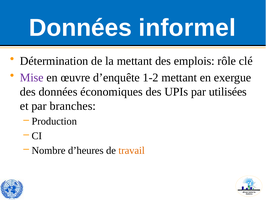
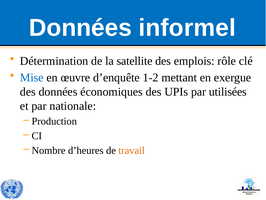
la mettant: mettant -> satellite
Mise colour: purple -> blue
branches: branches -> nationale
